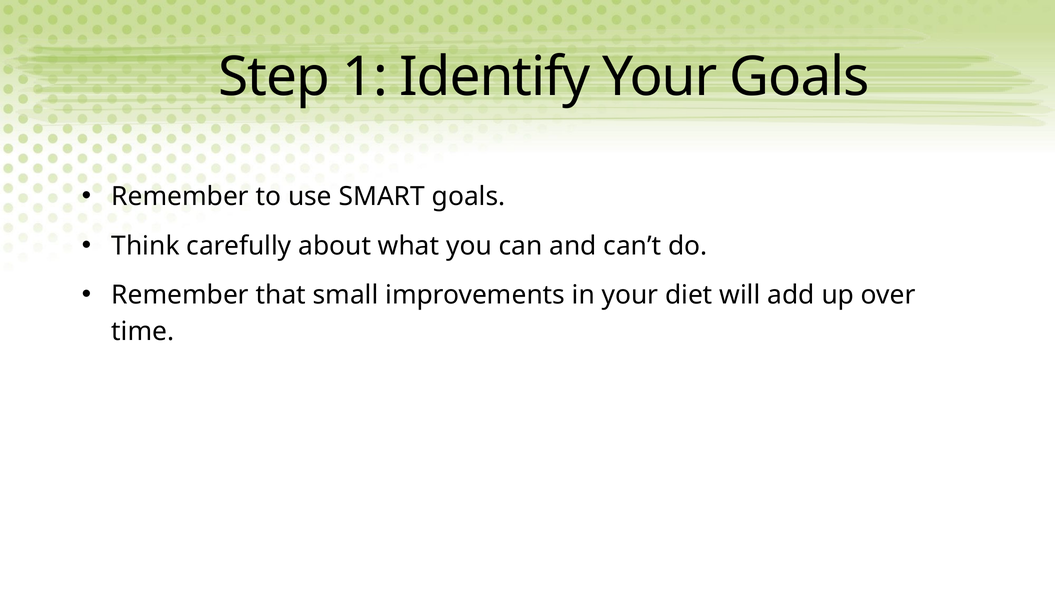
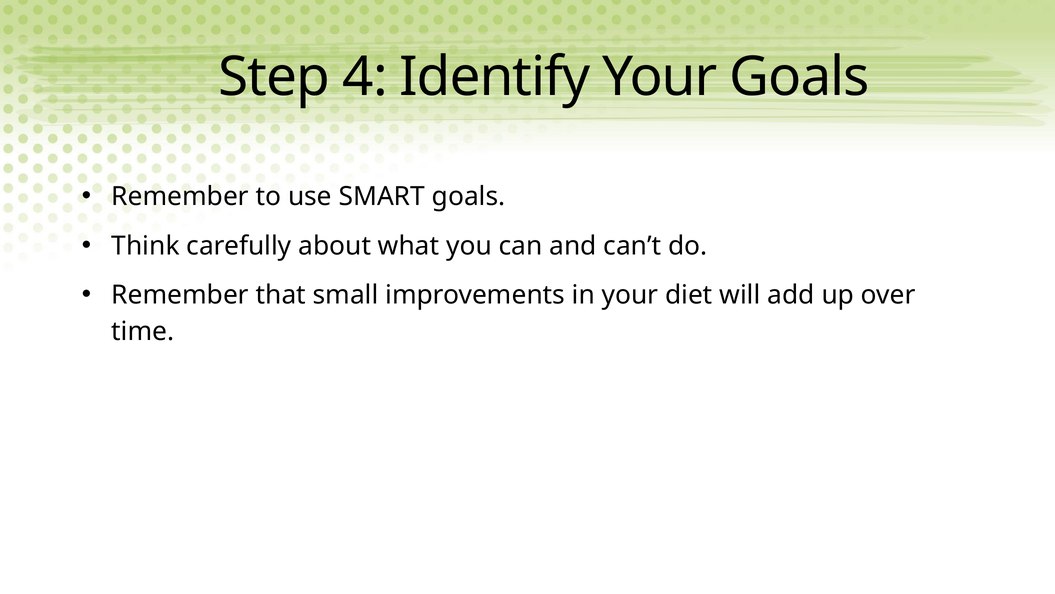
1: 1 -> 4
